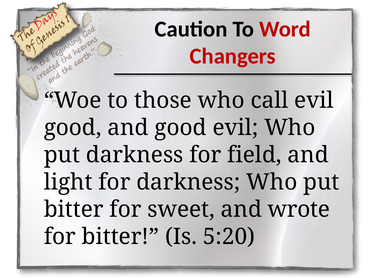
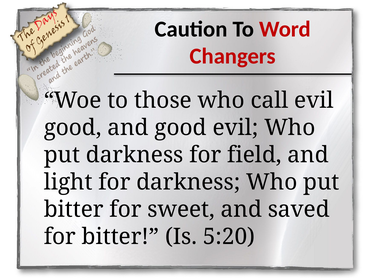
wrote: wrote -> saved
